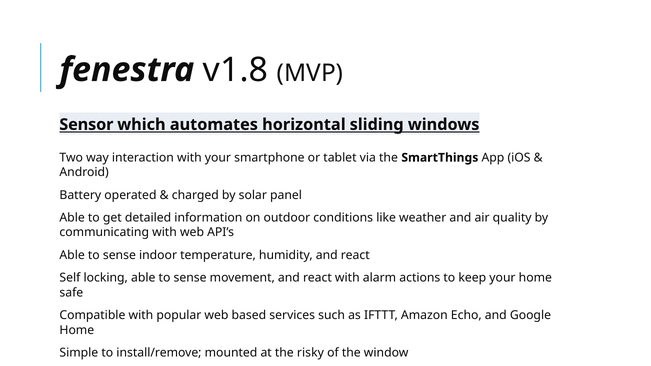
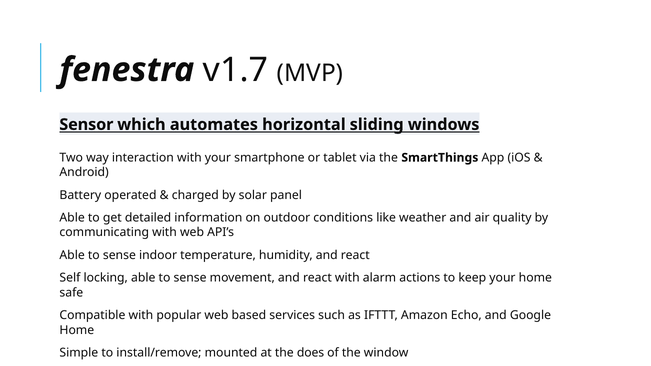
v1.8: v1.8 -> v1.7
risky: risky -> does
